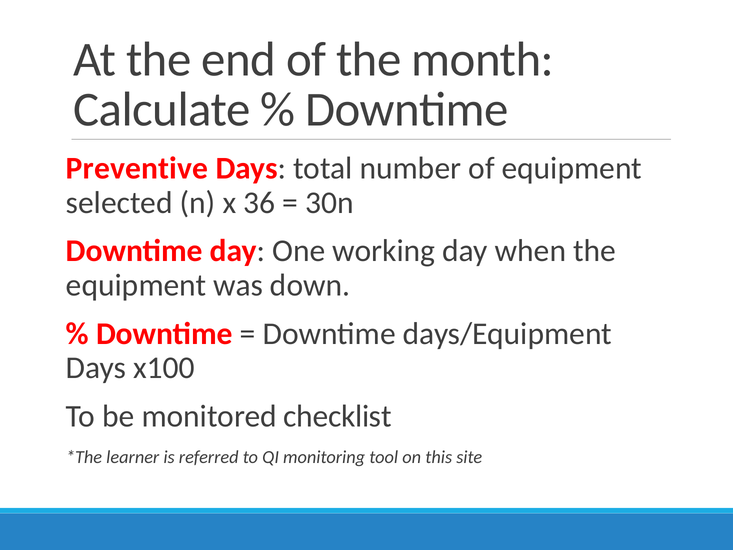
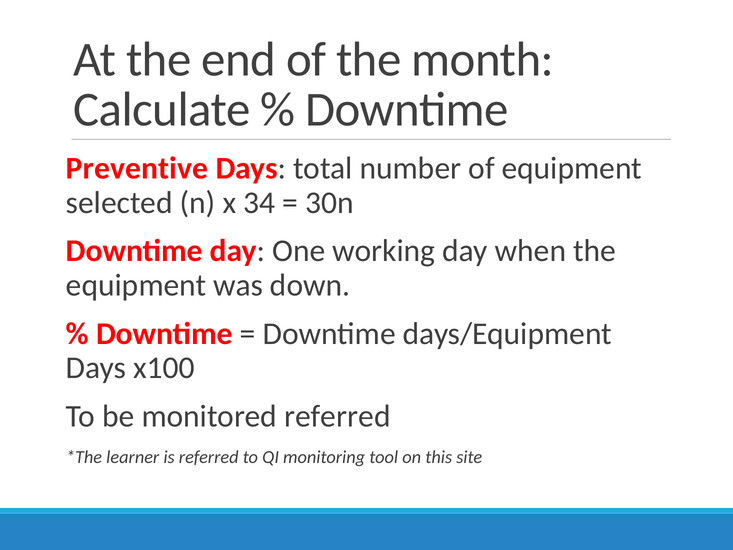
36: 36 -> 34
monitored checklist: checklist -> referred
